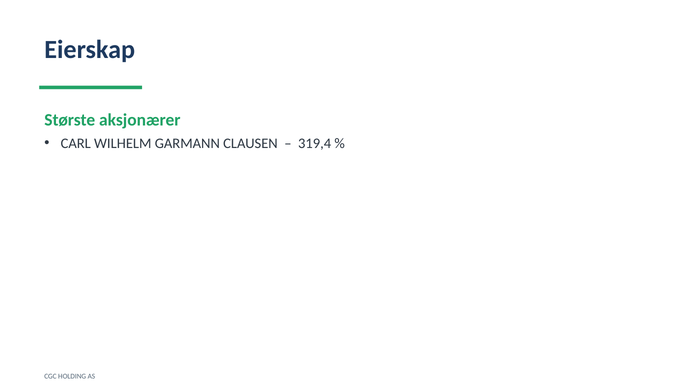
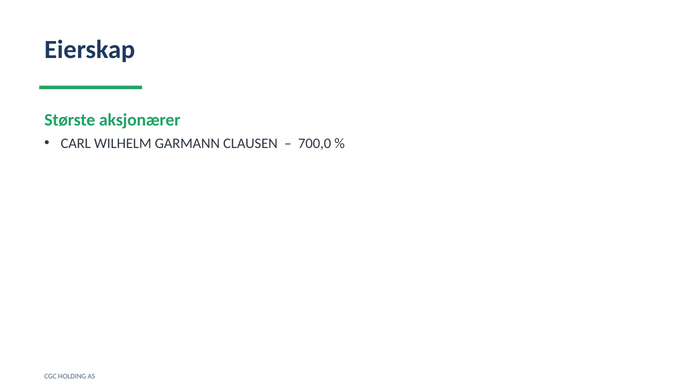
319,4: 319,4 -> 700,0
